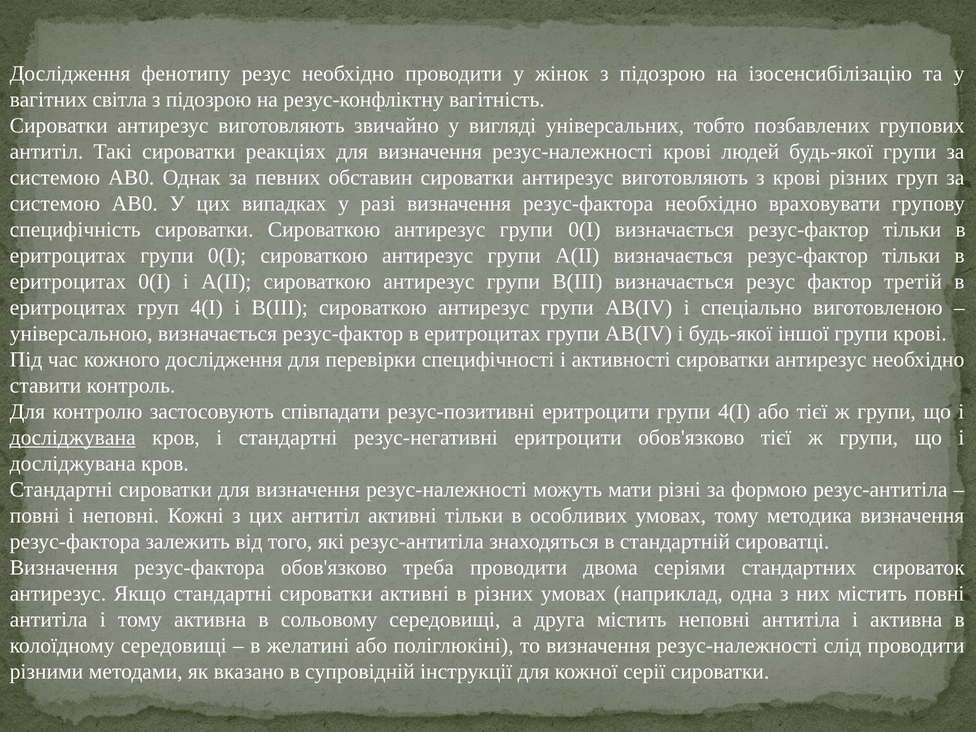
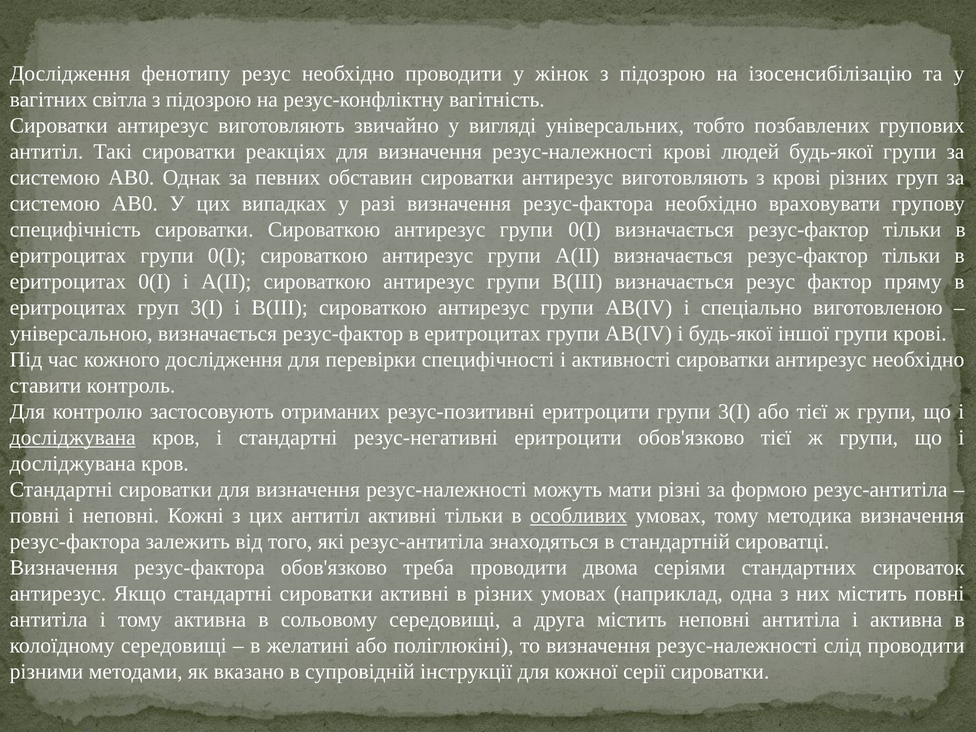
третій: третій -> пряму
груп 4(I: 4(I -> 3(I
співпадати: співпадати -> отриманих
групи 4(I: 4(I -> 3(I
особливих underline: none -> present
